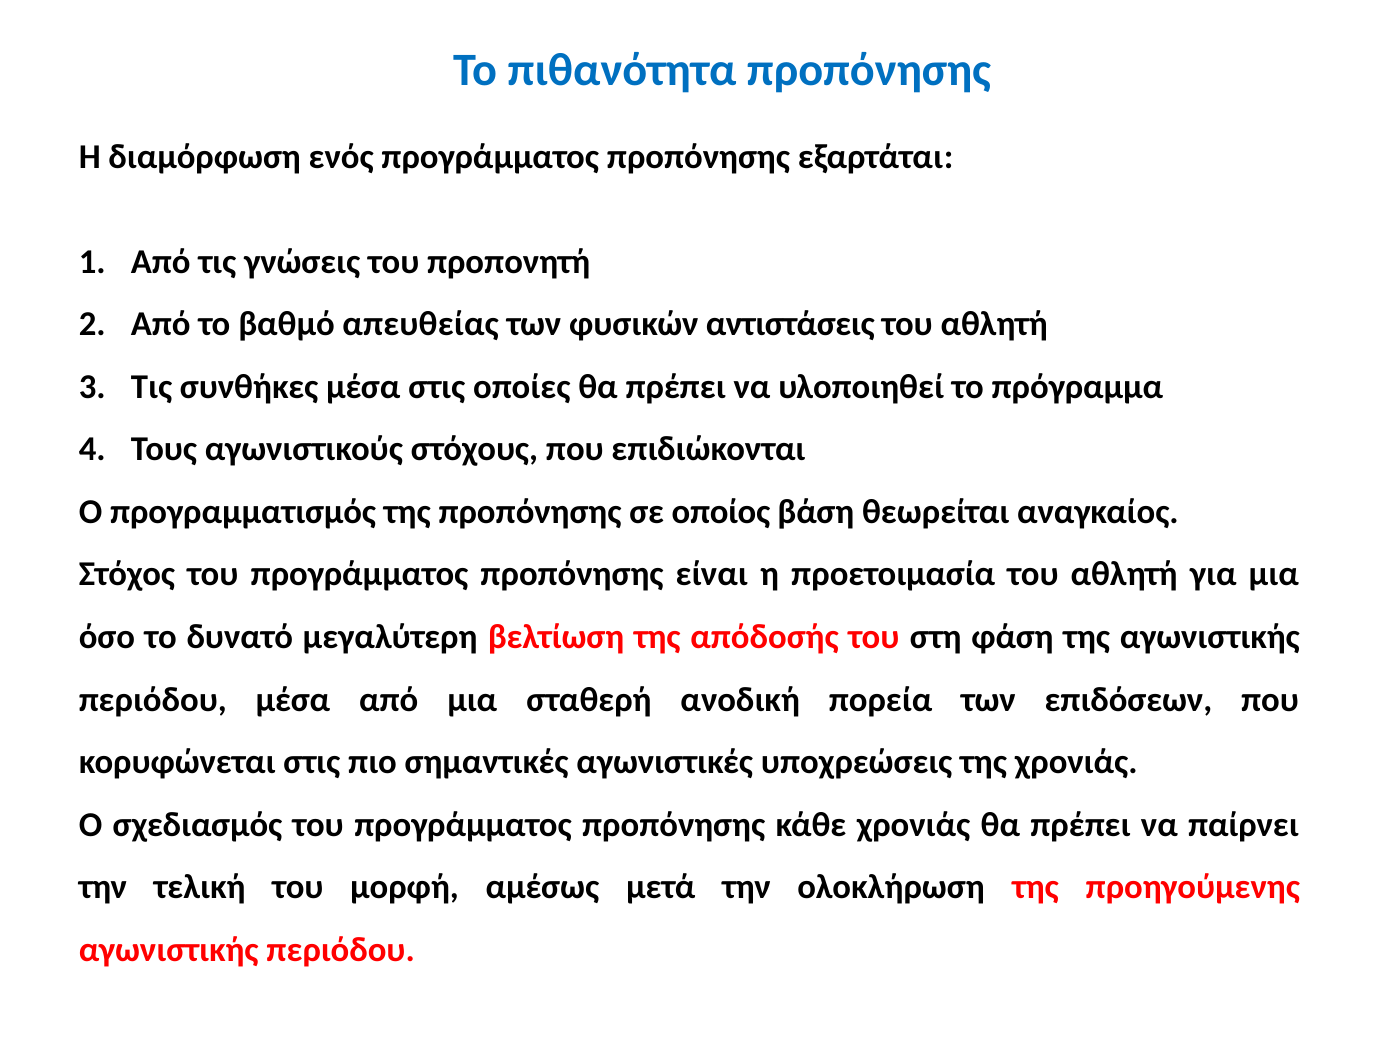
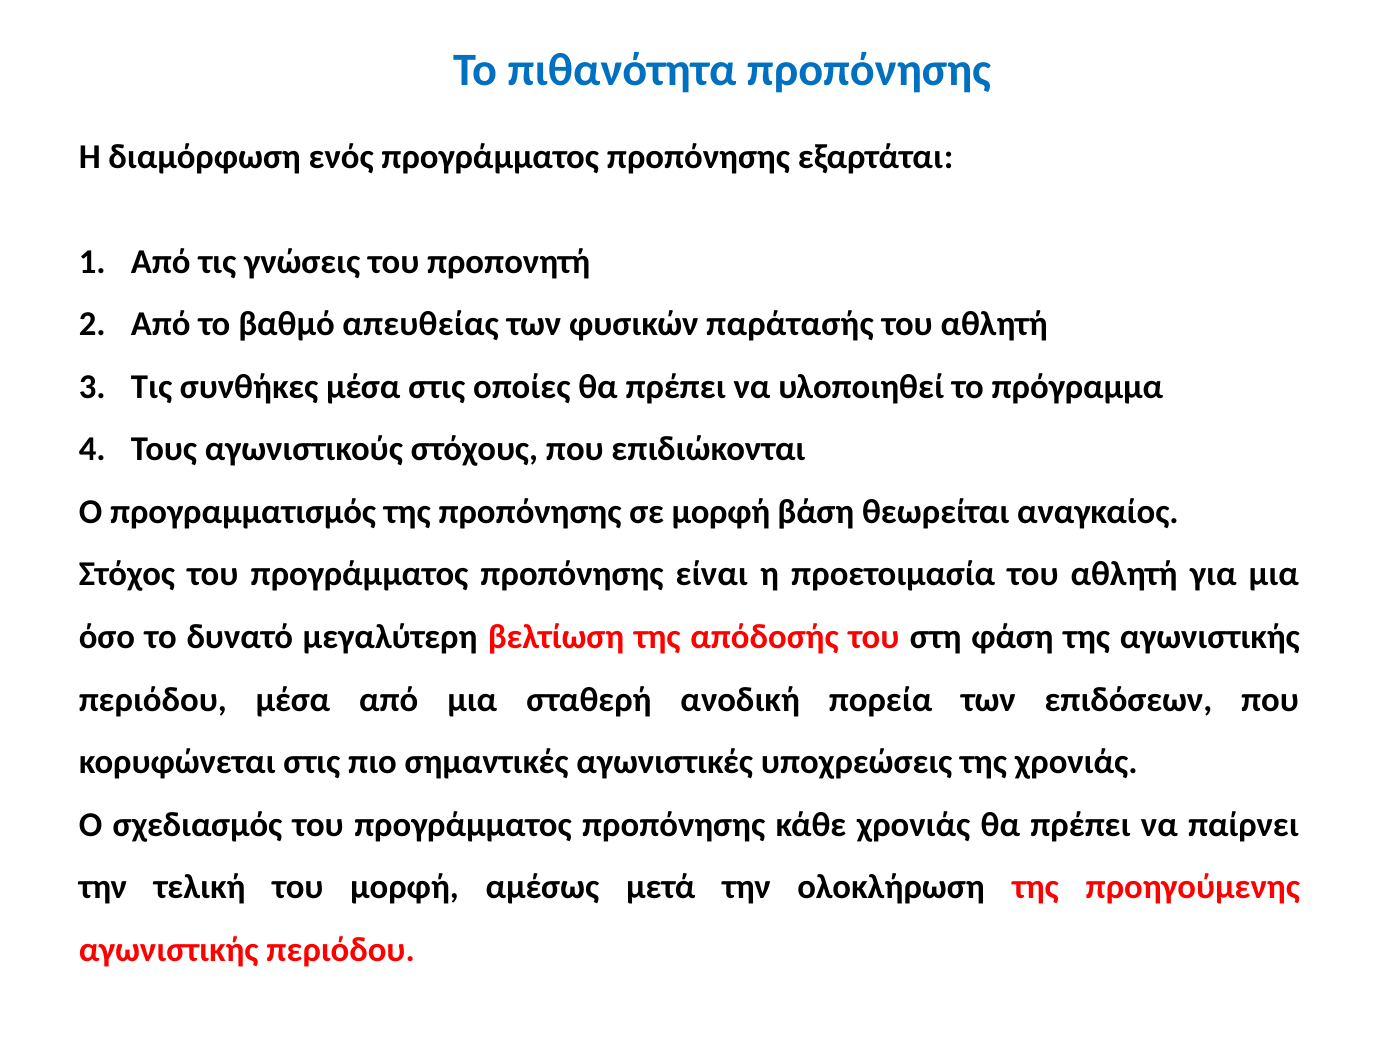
αντιστάσεις: αντιστάσεις -> παράτασής
σε οποίος: οποίος -> μορφή
